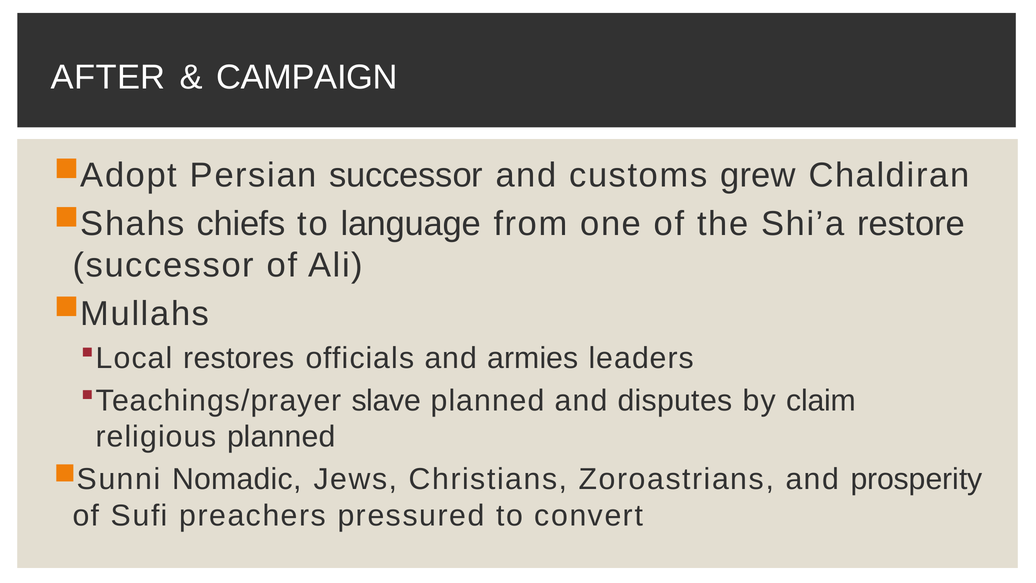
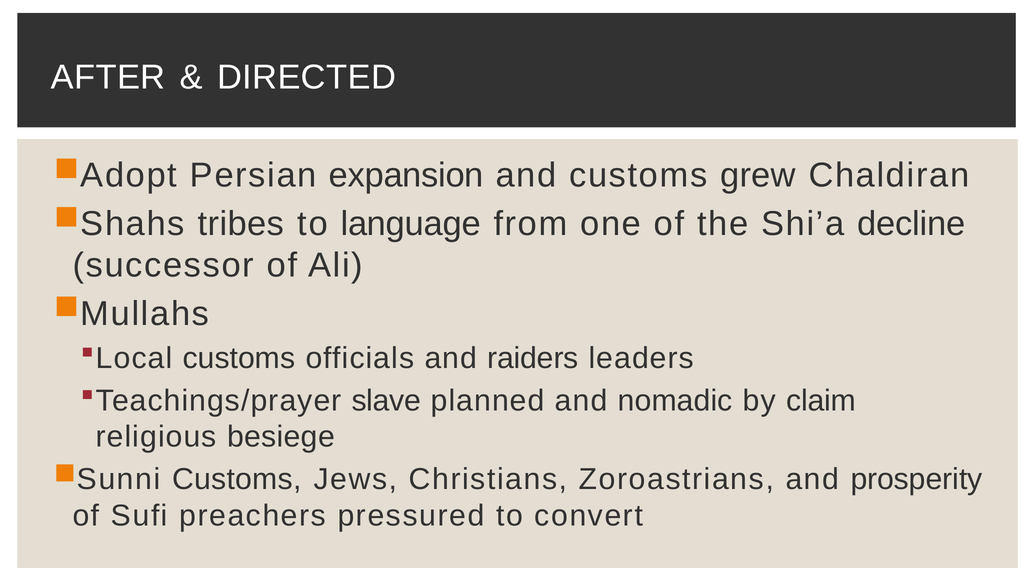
CAMPAIGN: CAMPAIGN -> DIRECTED
Persian successor: successor -> expansion
chiefs: chiefs -> tribes
restore: restore -> decline
restores at (239, 358): restores -> customs
armies: armies -> raiders
disputes: disputes -> nomadic
religious planned: planned -> besiege
Nomadic at (237, 479): Nomadic -> Customs
